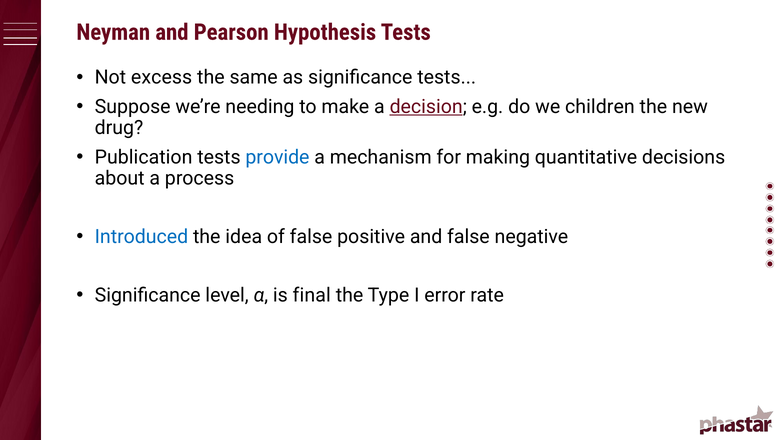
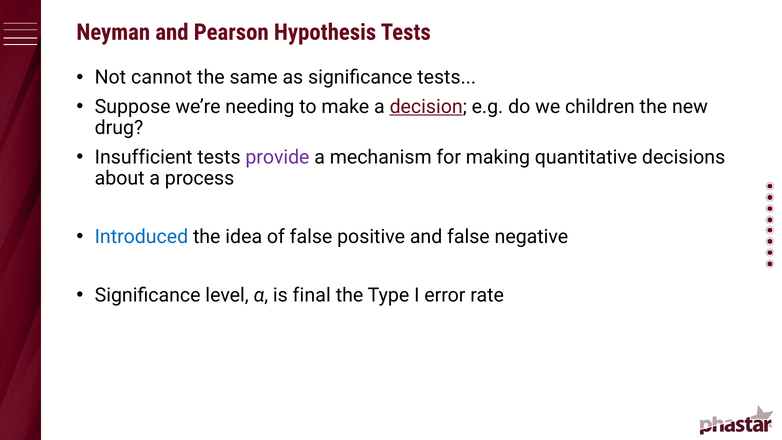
excess: excess -> cannot
Publication: Publication -> Insufficient
provide colour: blue -> purple
